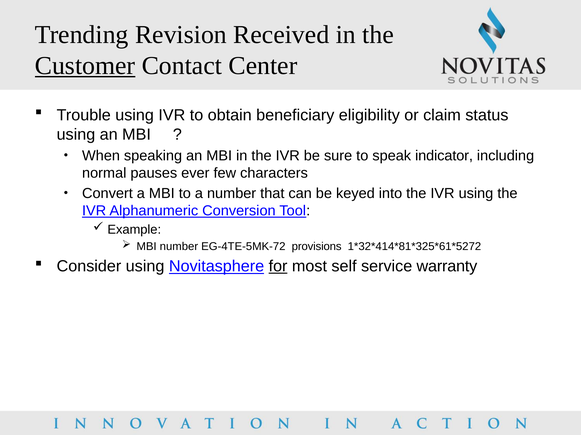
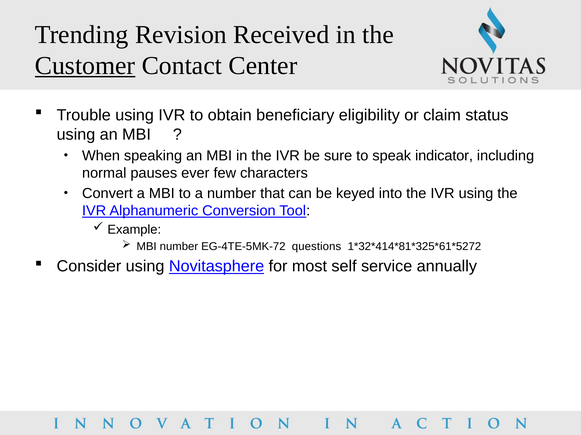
provisions: provisions -> questions
for underline: present -> none
warranty: warranty -> annually
